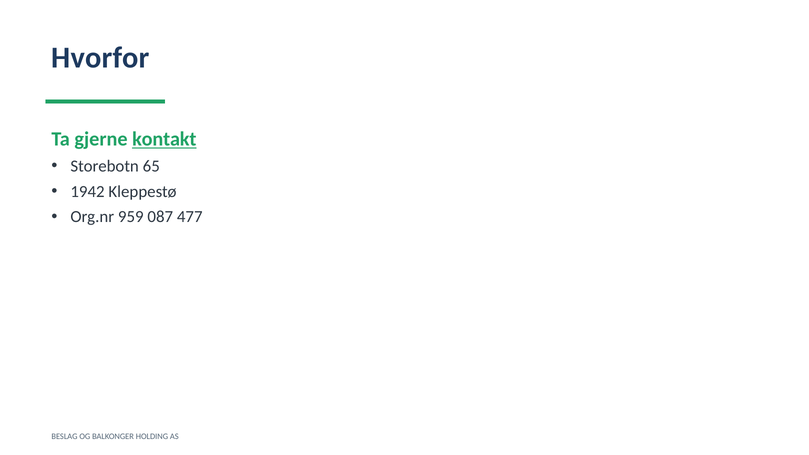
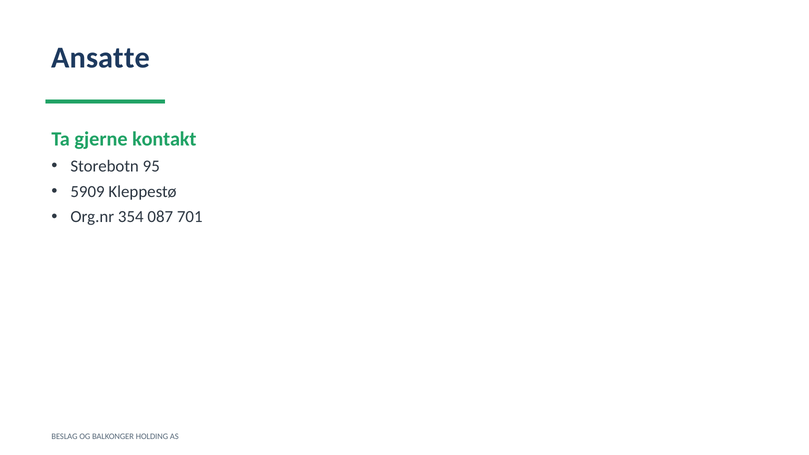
Hvorfor: Hvorfor -> Ansatte
kontakt underline: present -> none
65: 65 -> 95
1942: 1942 -> 5909
959: 959 -> 354
477: 477 -> 701
